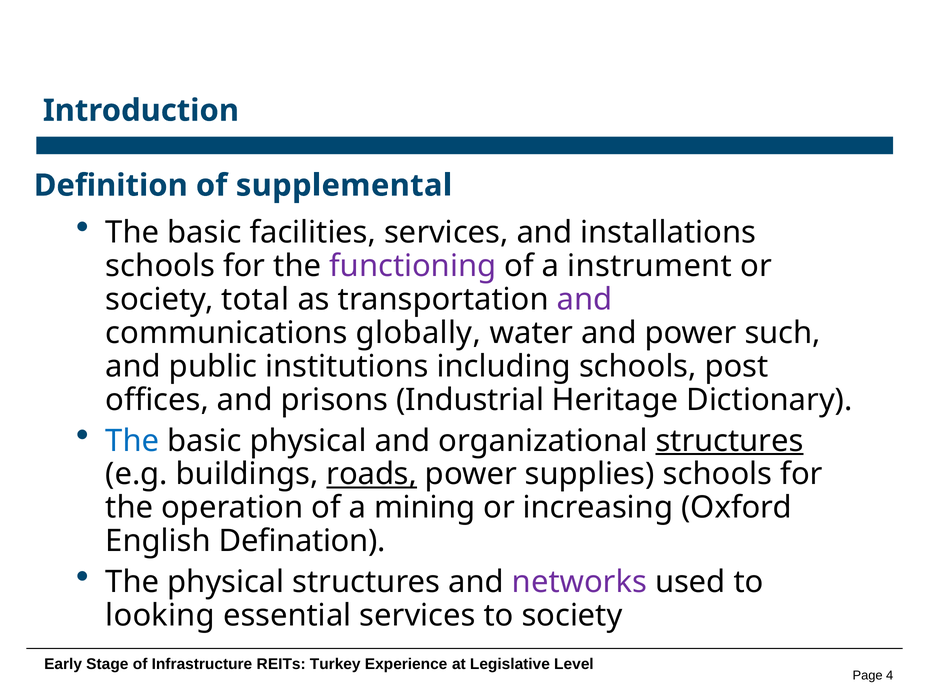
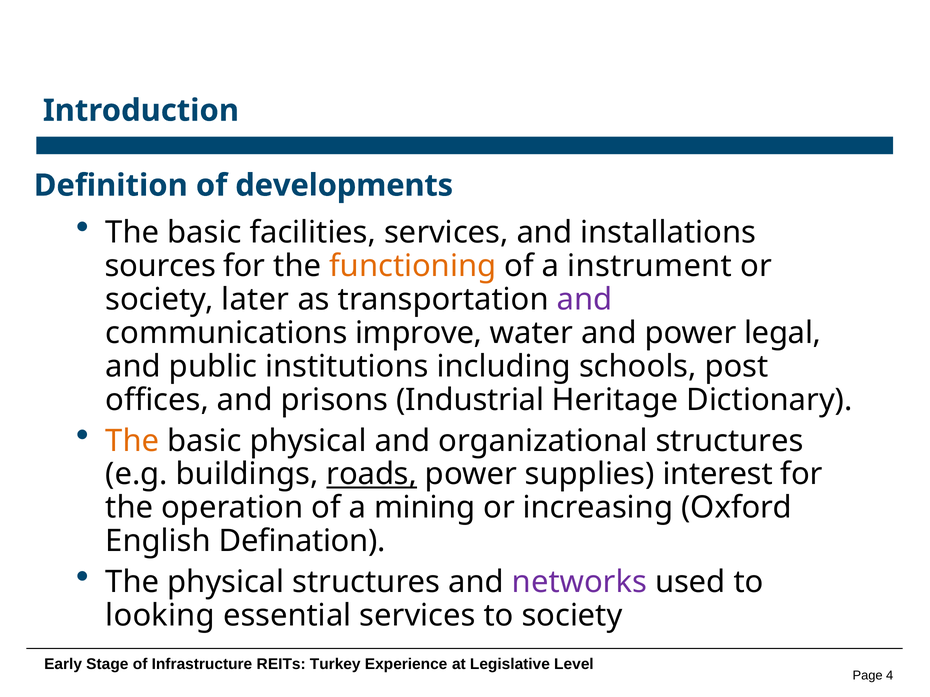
supplemental: supplemental -> developments
schools at (160, 266): schools -> sources
functioning colour: purple -> orange
total: total -> later
globally: globally -> improve
such: such -> legal
The at (132, 441) colour: blue -> orange
structures at (730, 441) underline: present -> none
supplies schools: schools -> interest
